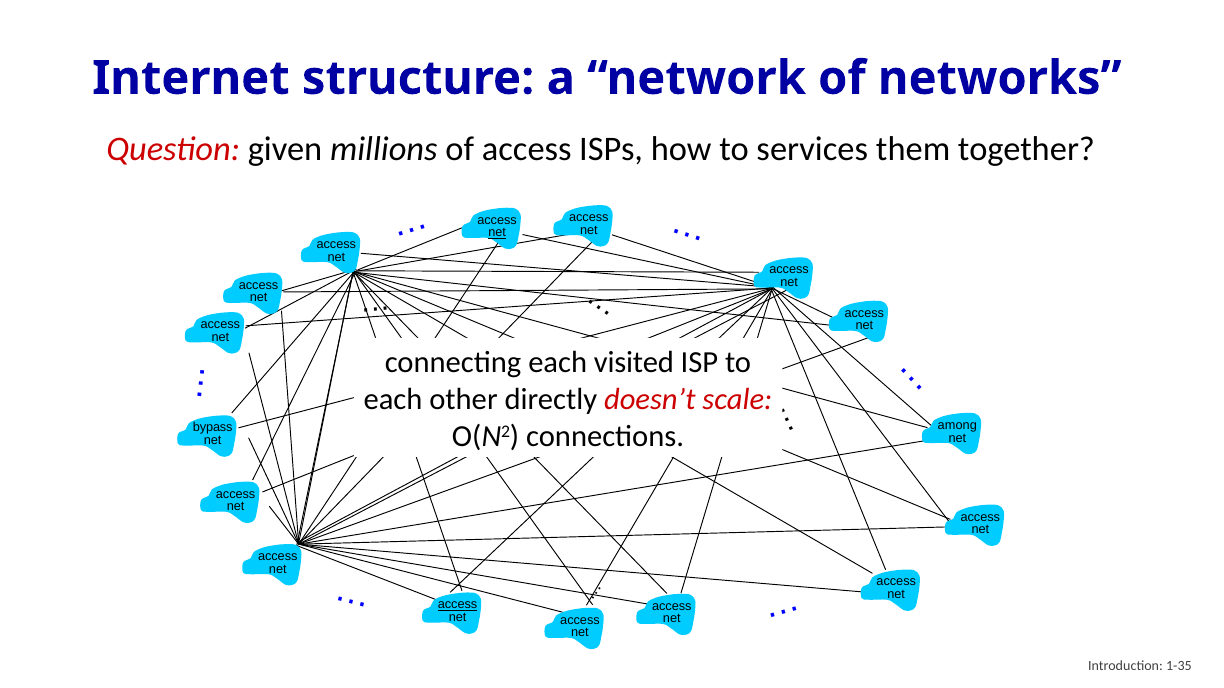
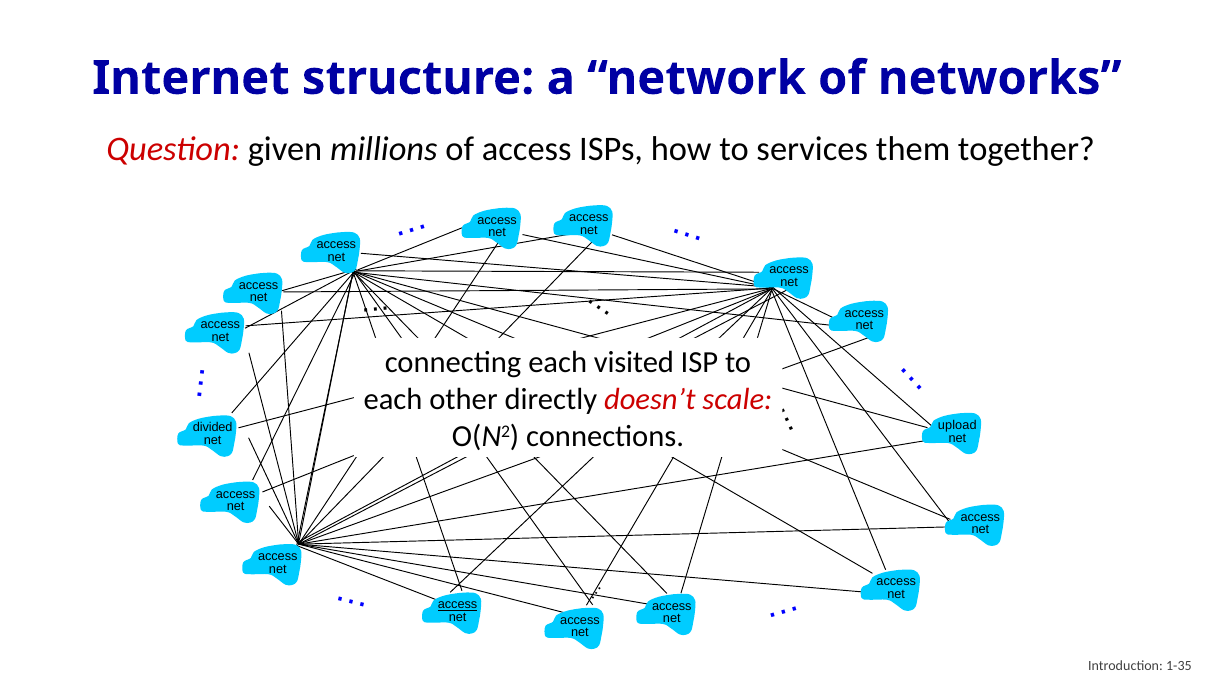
net at (497, 233) underline: present -> none
among: among -> upload
bypass: bypass -> divided
